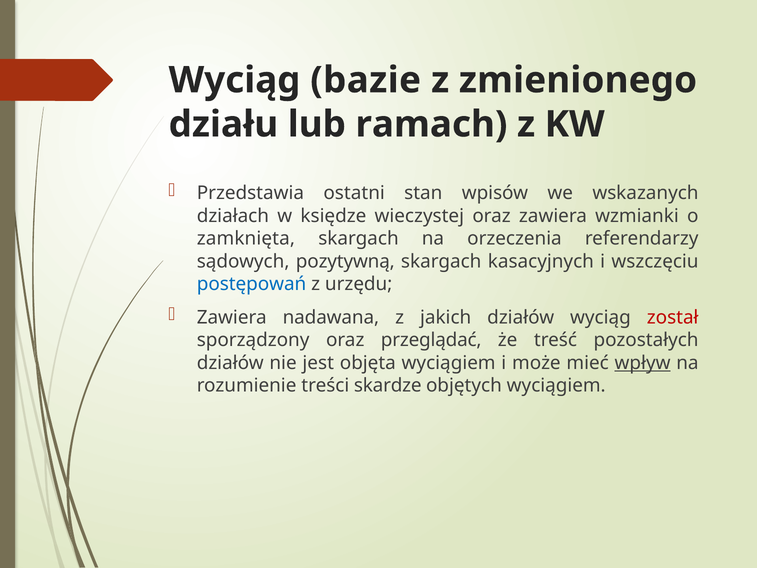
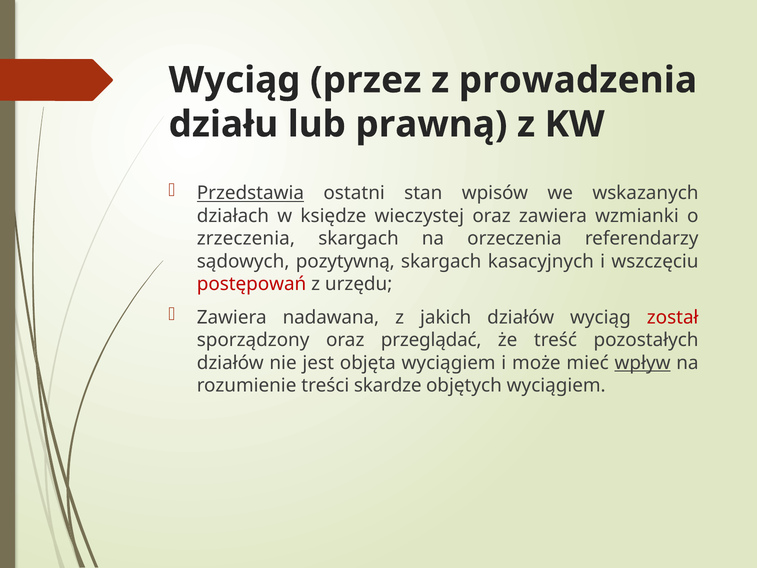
bazie: bazie -> przez
zmienionego: zmienionego -> prowadzenia
ramach: ramach -> prawną
Przedstawia underline: none -> present
zamknięta: zamknięta -> zrzeczenia
postępowań colour: blue -> red
